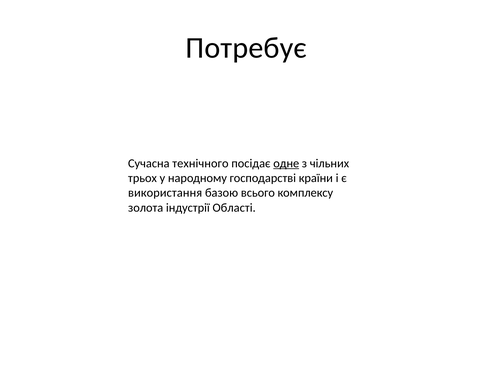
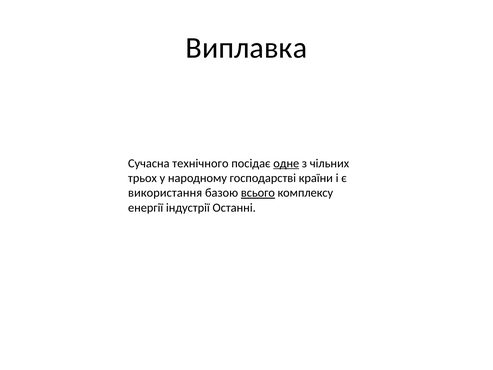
Потребує: Потребує -> Виплавка
всього underline: none -> present
золота: золота -> енергії
Області: Області -> Останні
